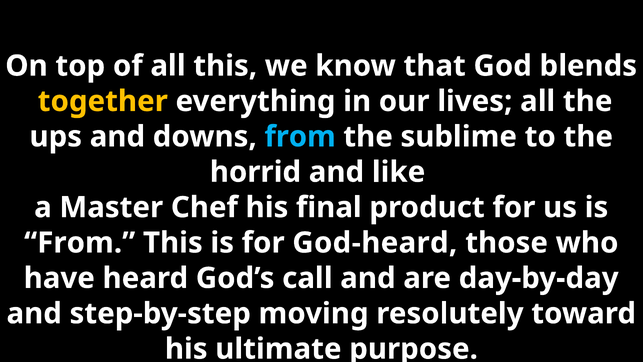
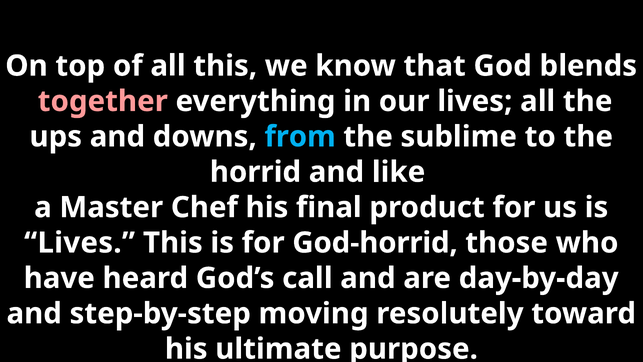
together colour: yellow -> pink
From at (80, 243): From -> Lives
God-heard: God-heard -> God-horrid
